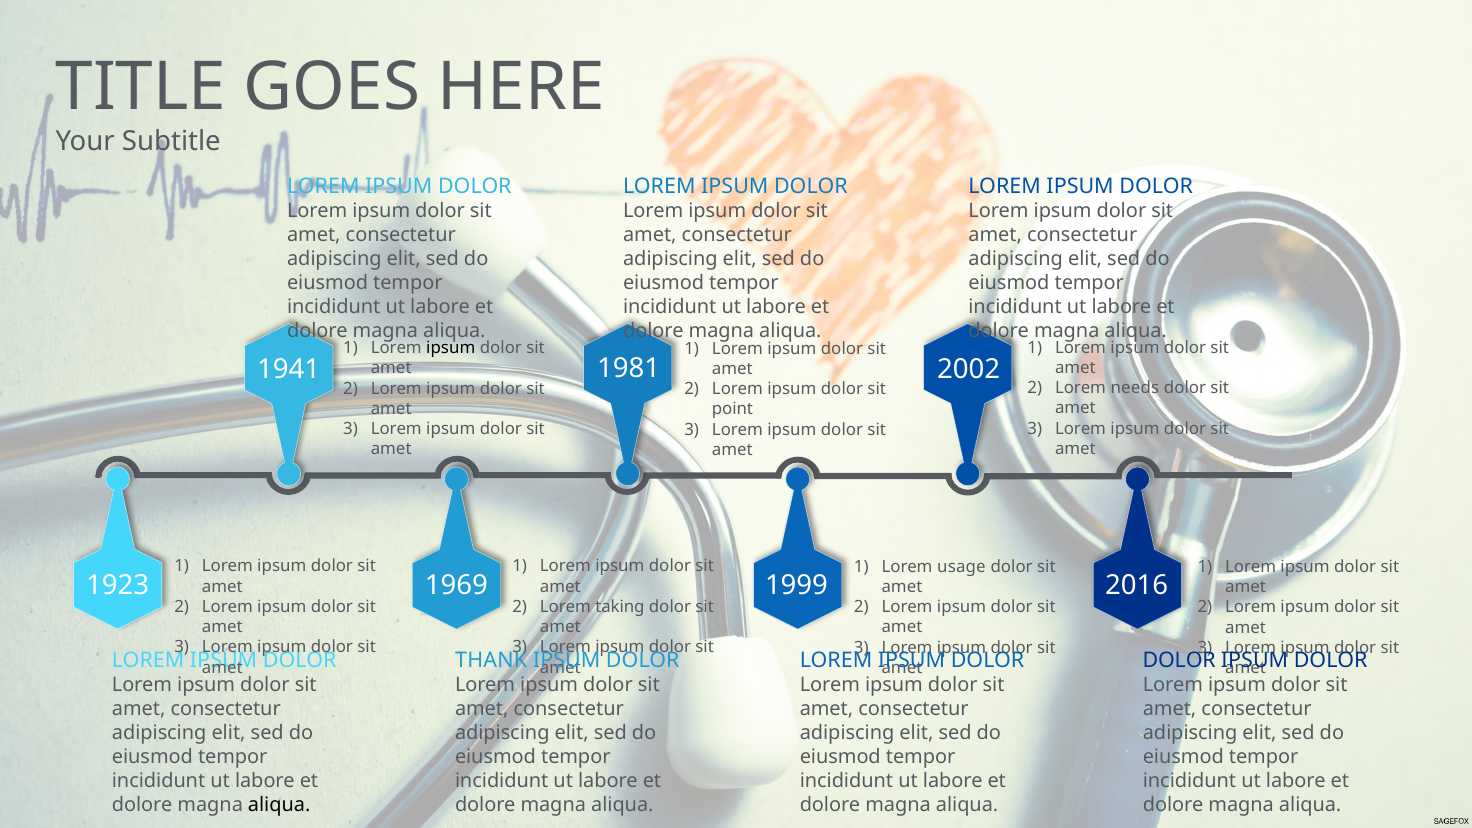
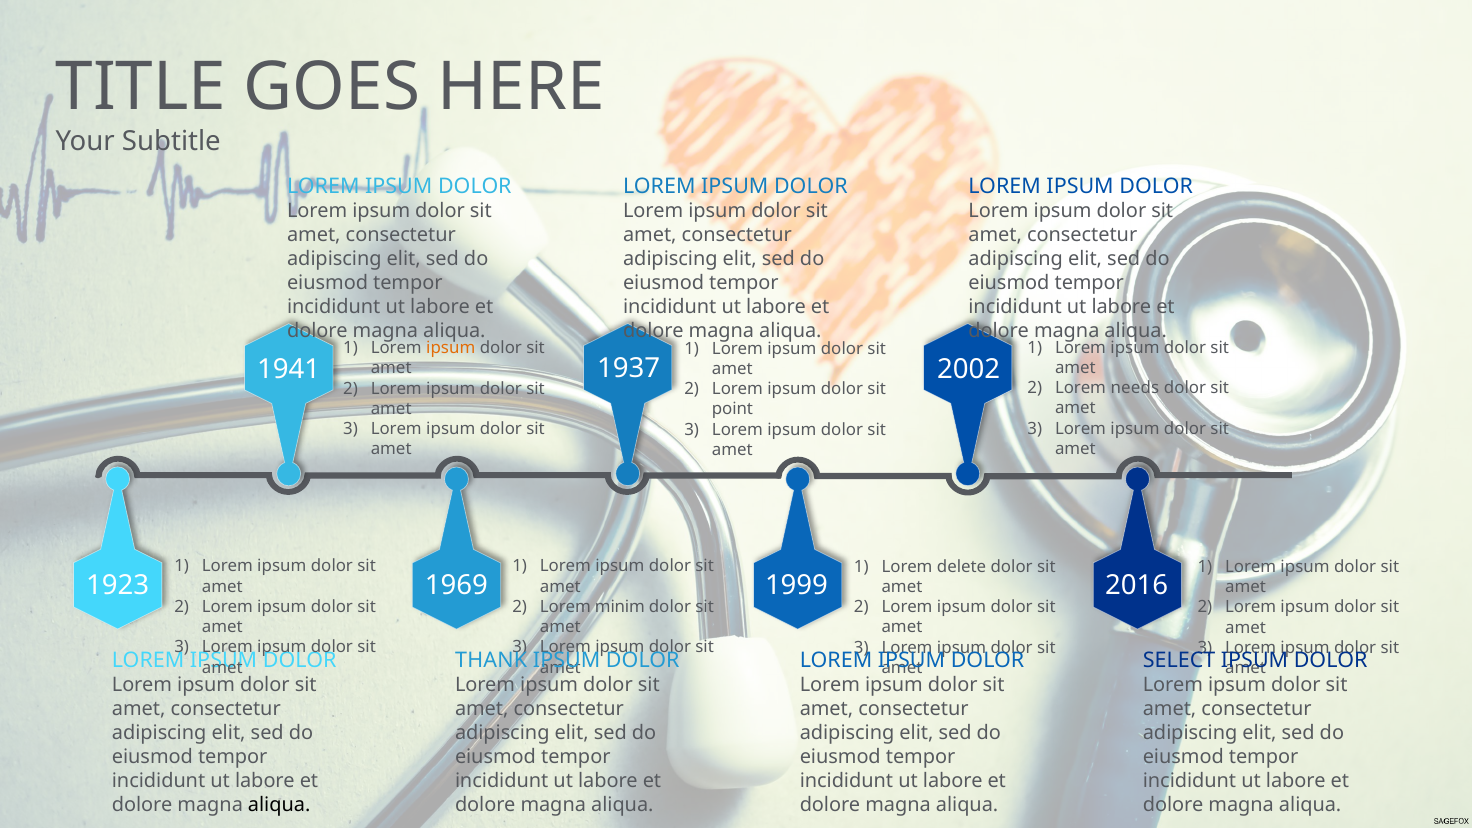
ipsum at (451, 348) colour: black -> orange
1981: 1981 -> 1937
usage: usage -> delete
taking: taking -> minim
DOLOR at (1179, 660): DOLOR -> SELECT
